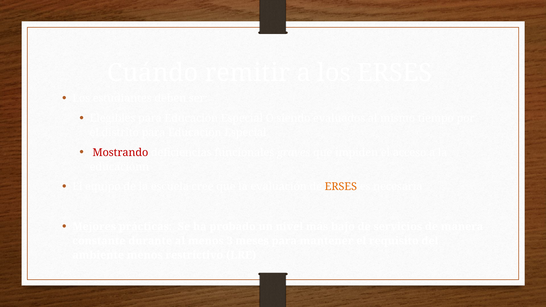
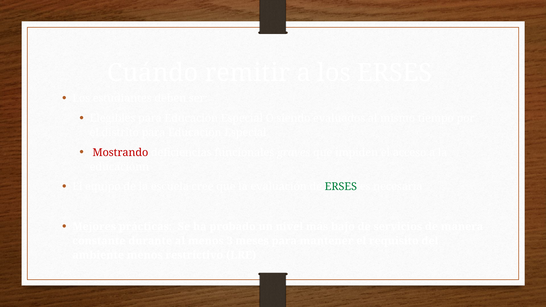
ERSES at (341, 187) colour: orange -> green
